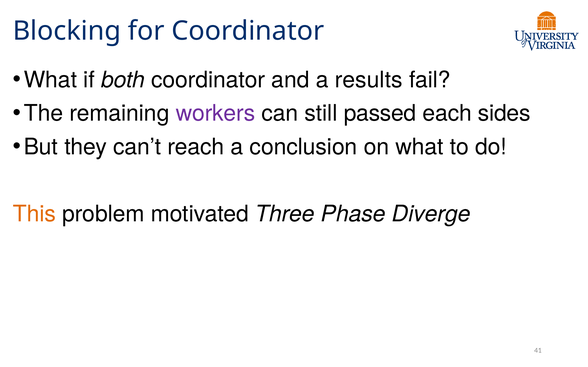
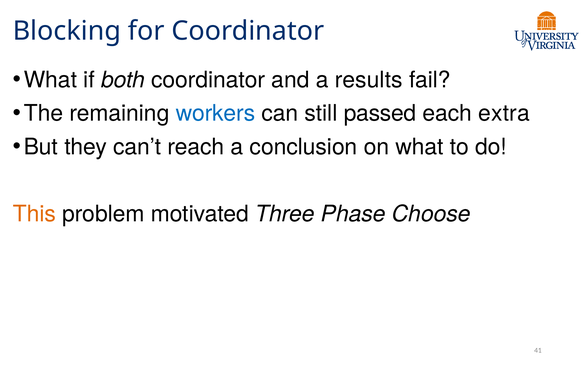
workers colour: purple -> blue
sides: sides -> extra
Diverge: Diverge -> Choose
